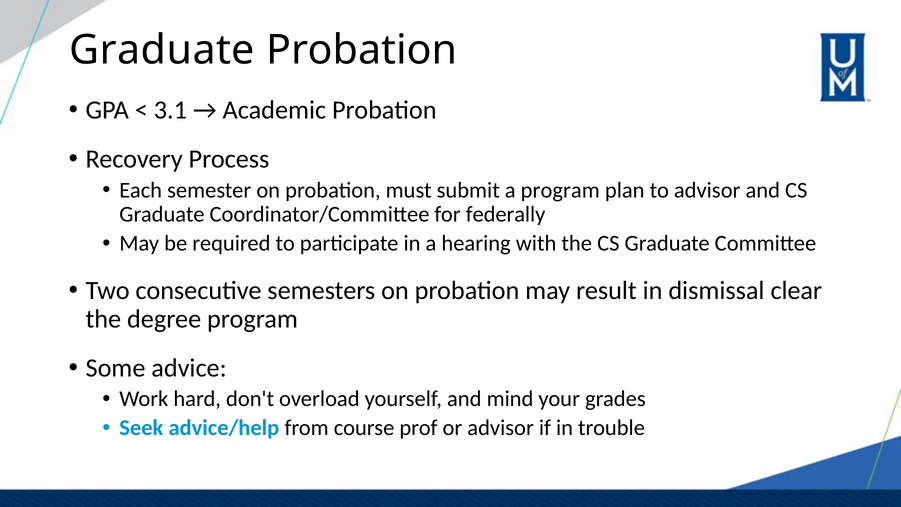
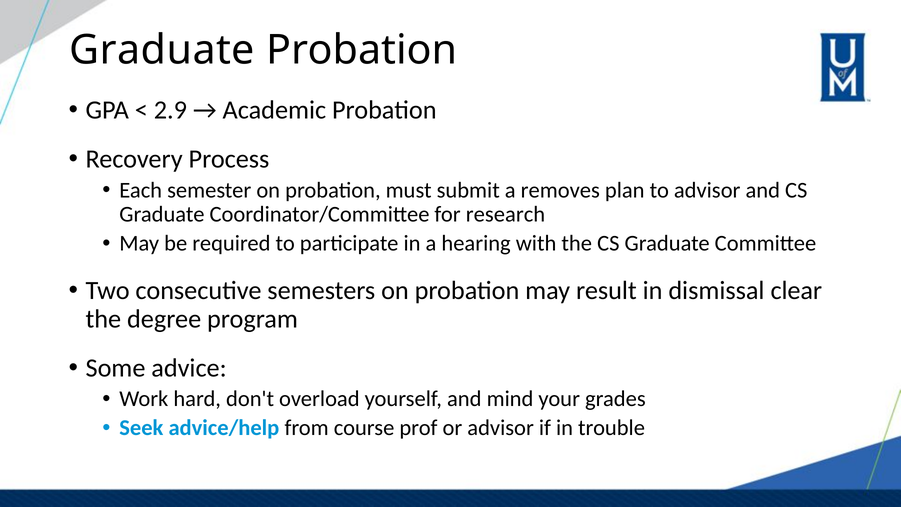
3.1: 3.1 -> 2.9
a program: program -> removes
federally: federally -> research
